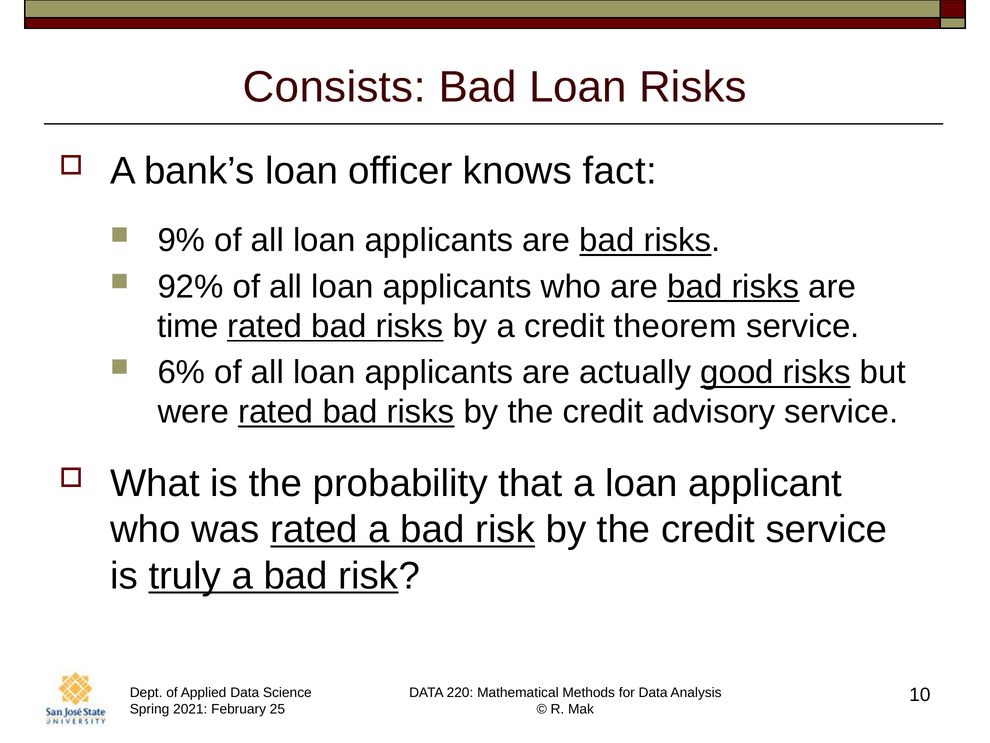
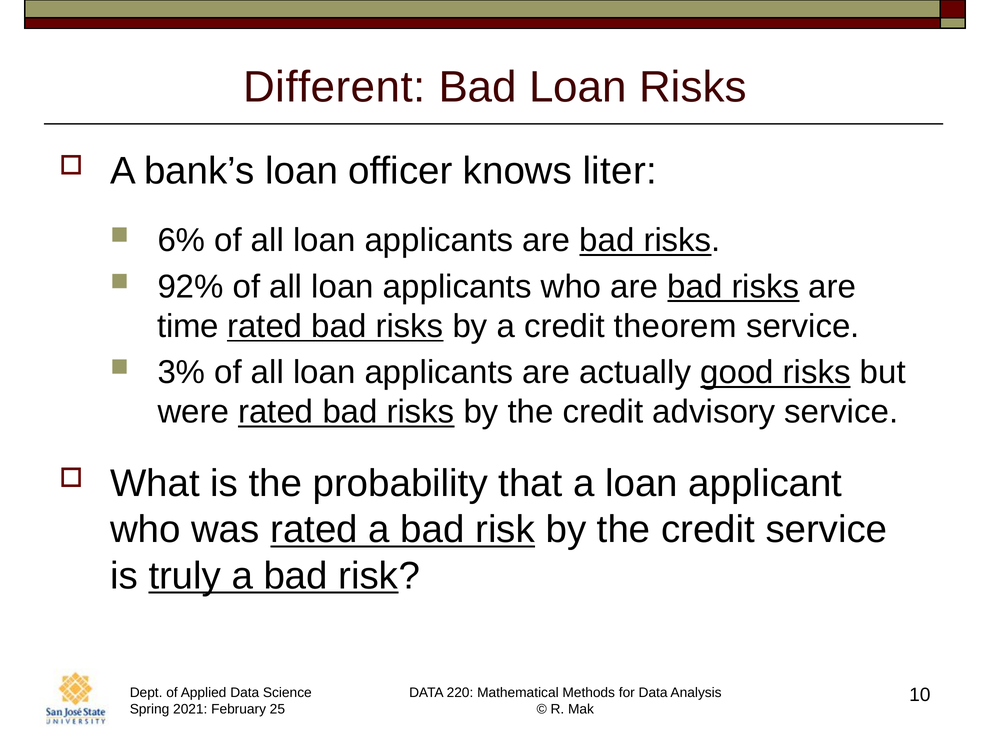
Consists: Consists -> Different
fact: fact -> liter
9%: 9% -> 6%
6%: 6% -> 3%
